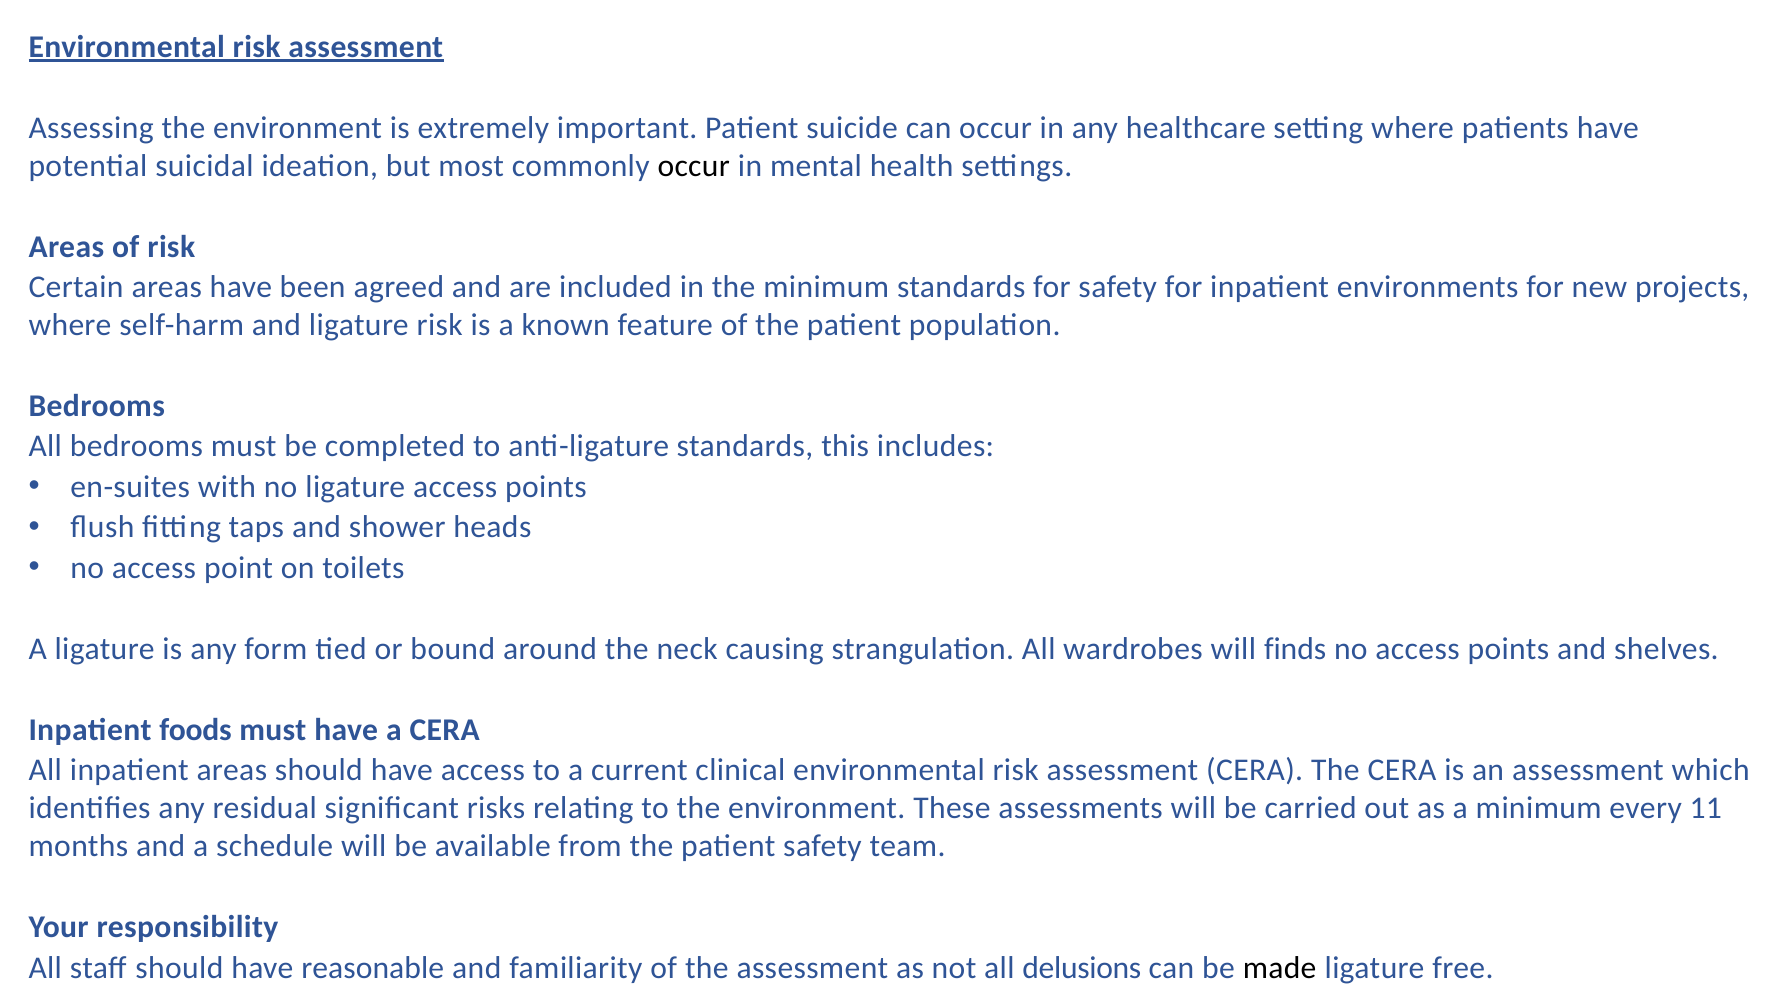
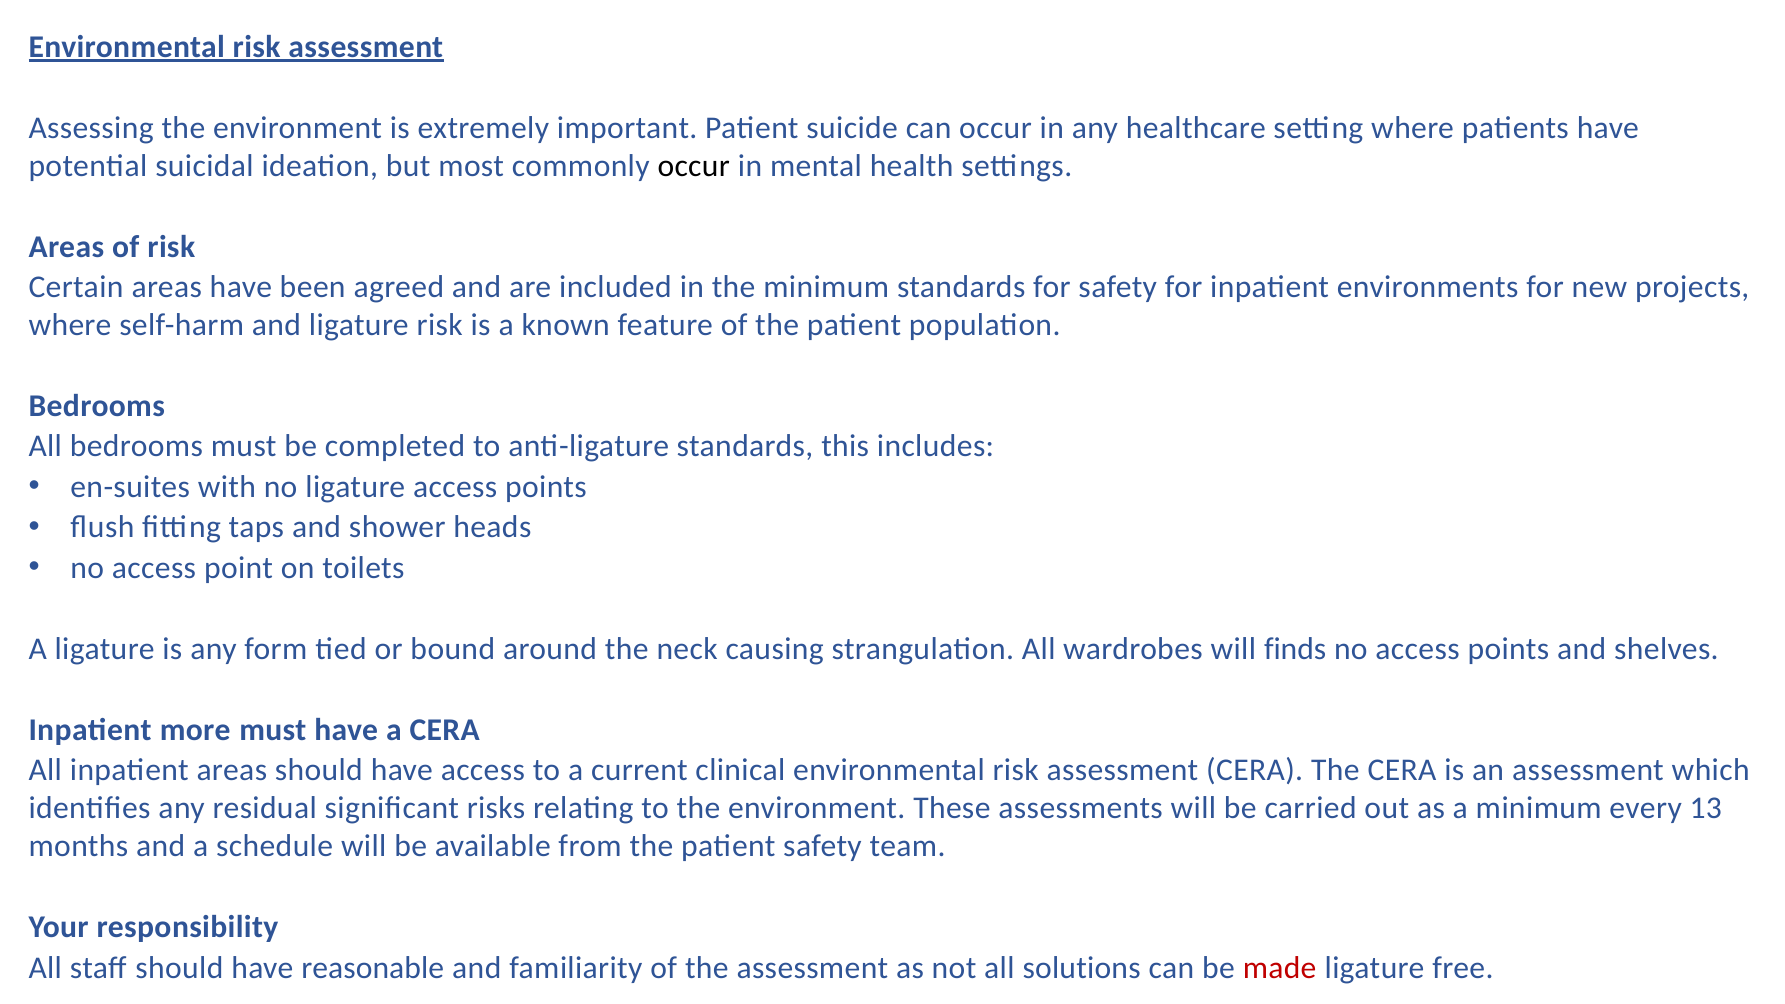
foods: foods -> more
11: 11 -> 13
delusions: delusions -> solutions
made colour: black -> red
